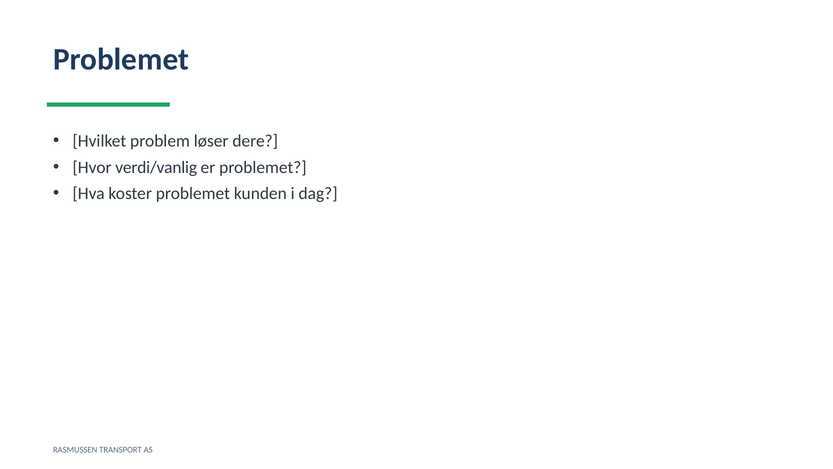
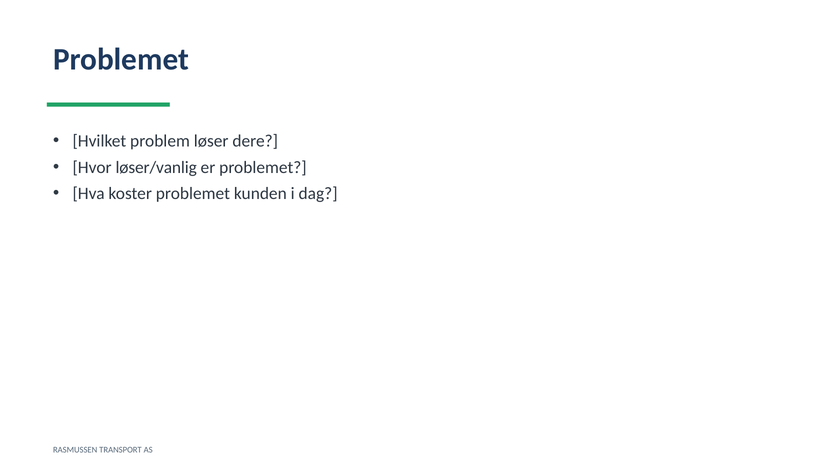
verdi/vanlig: verdi/vanlig -> løser/vanlig
